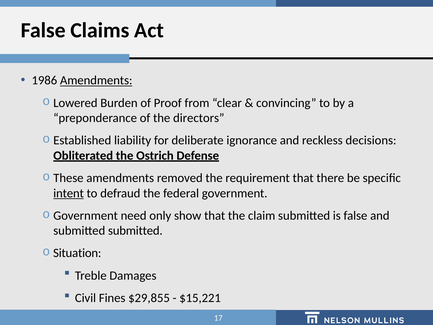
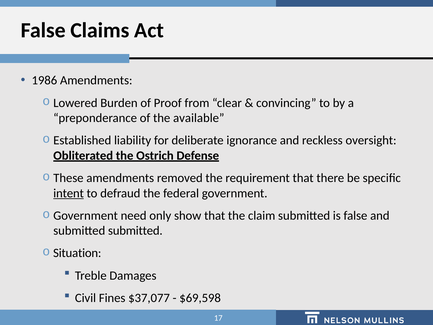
Amendments at (96, 80) underline: present -> none
directors: directors -> available
decisions: decisions -> oversight
$29,855: $29,855 -> $37,077
$15,221: $15,221 -> $69,598
